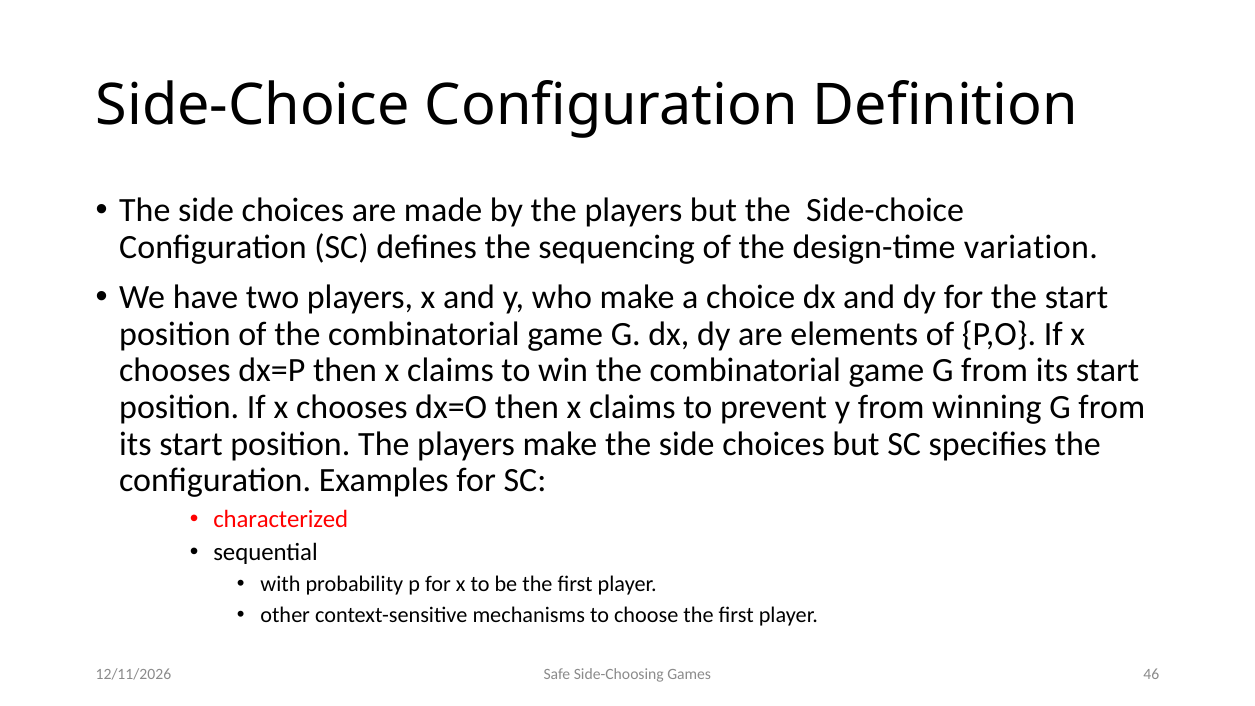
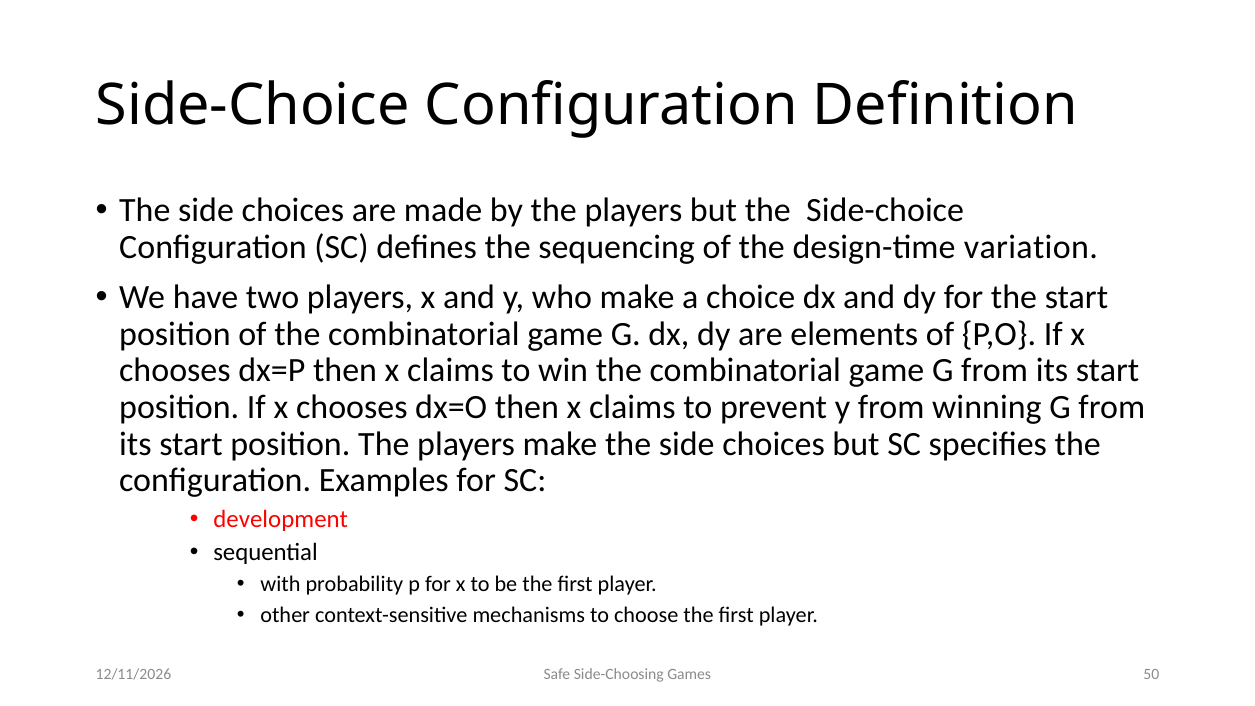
characterized: characterized -> development
46: 46 -> 50
